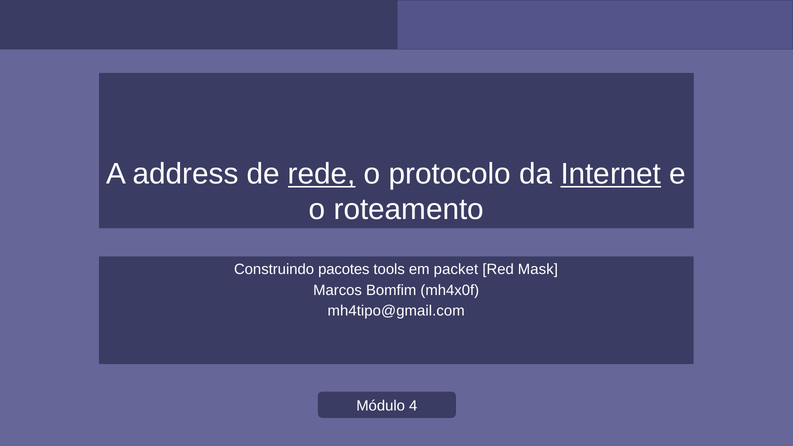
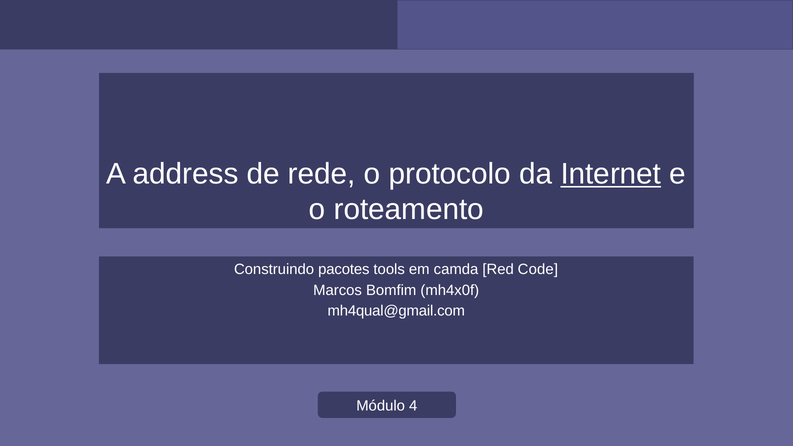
rede underline: present -> none
packet: packet -> camda
Mask: Mask -> Code
mh4tipo@gmail.com: mh4tipo@gmail.com -> mh4qual@gmail.com
